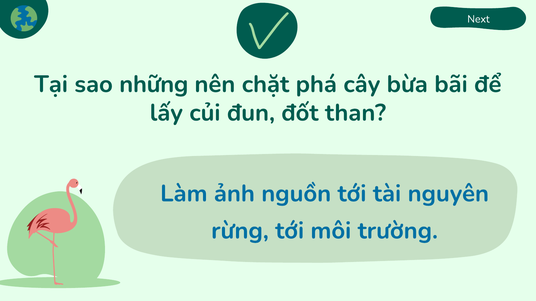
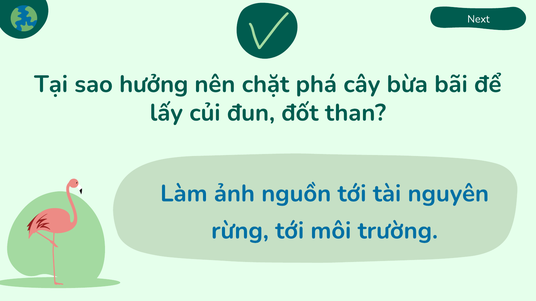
những: những -> hưởng
